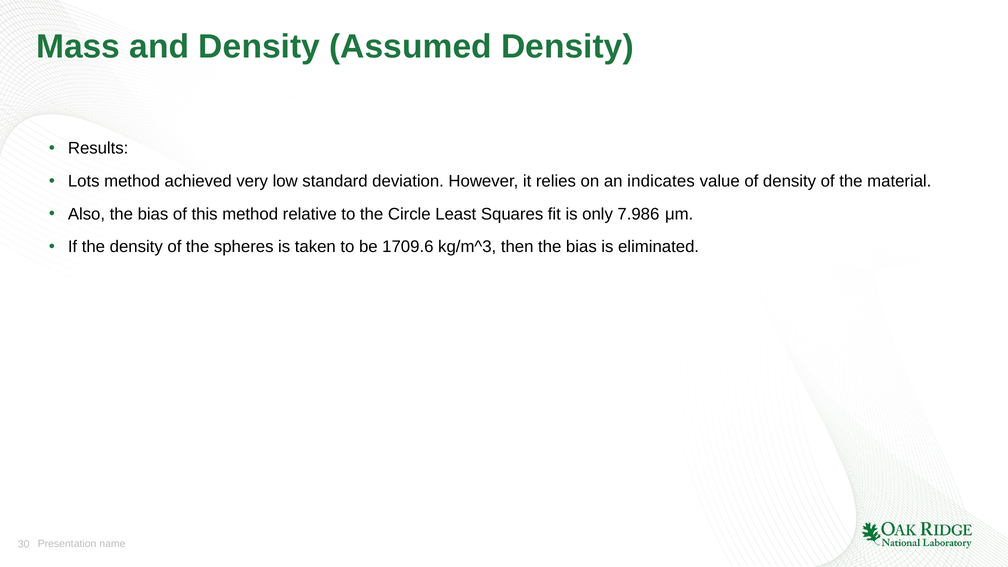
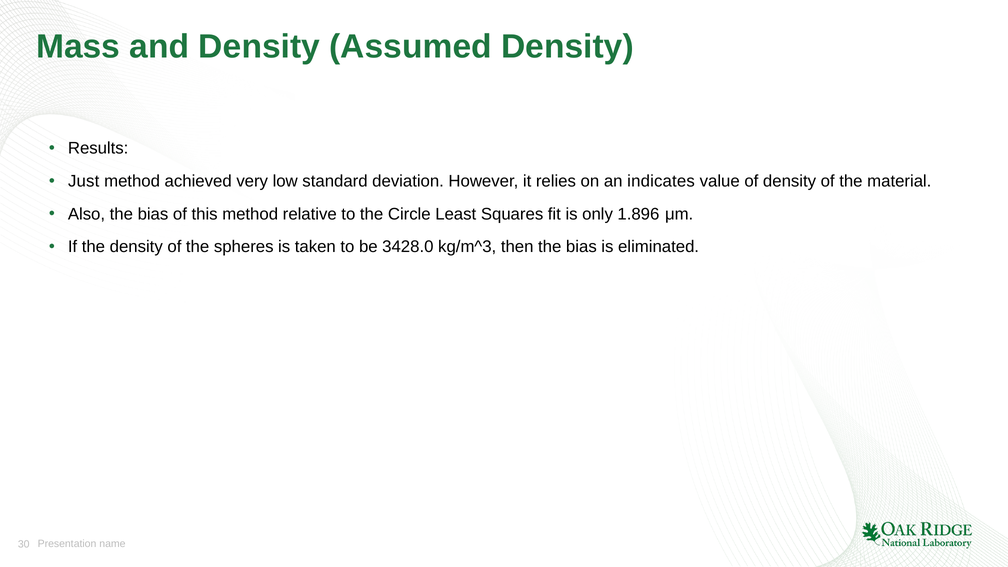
Lots: Lots -> Just
7.986: 7.986 -> 1.896
1709.6: 1709.6 -> 3428.0
